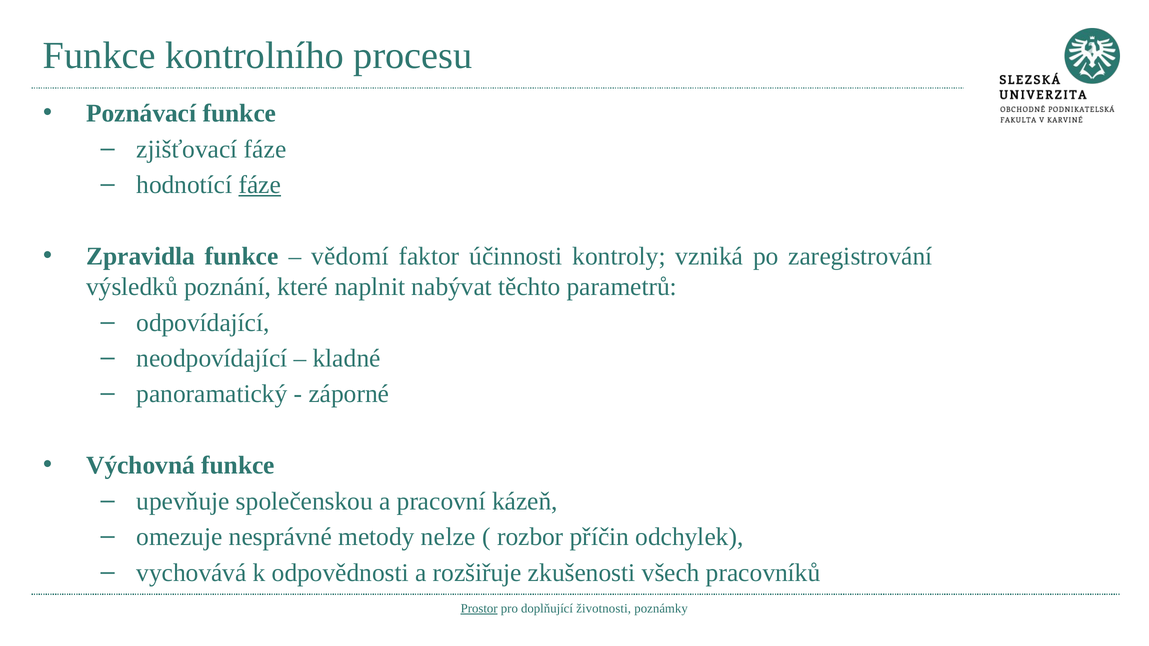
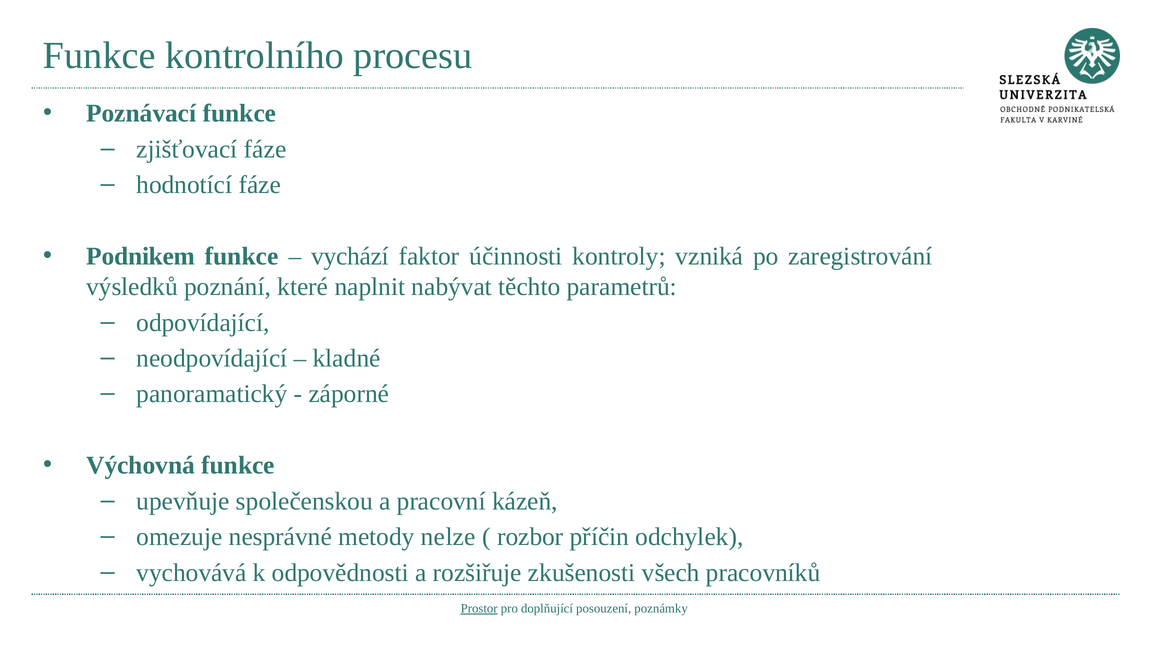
fáze at (260, 185) underline: present -> none
Zpravidla: Zpravidla -> Podnikem
vědomí: vědomí -> vychází
životnosti: životnosti -> posouzení
